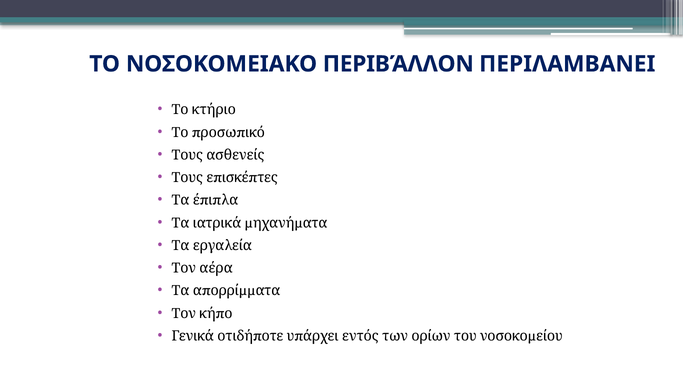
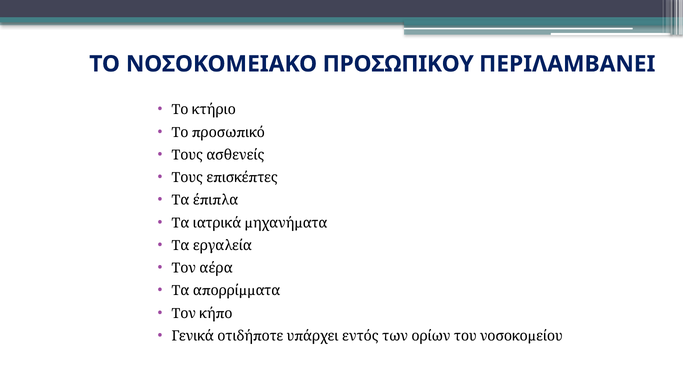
ΠΕΡΙΒΆΛΛΟΝ: ΠΕΡΙΒΆΛΛΟΝ -> ΠΡΟΣΩΠΙΚΟΥ
